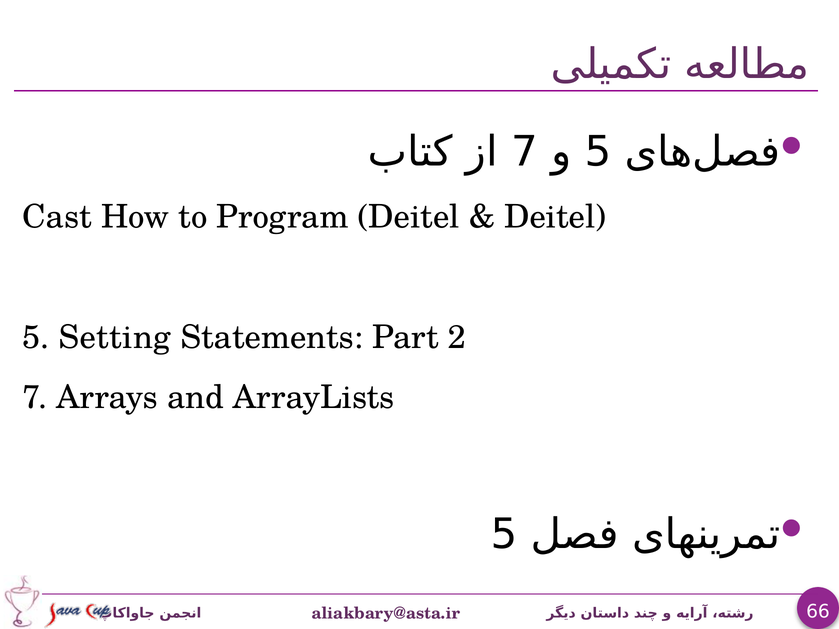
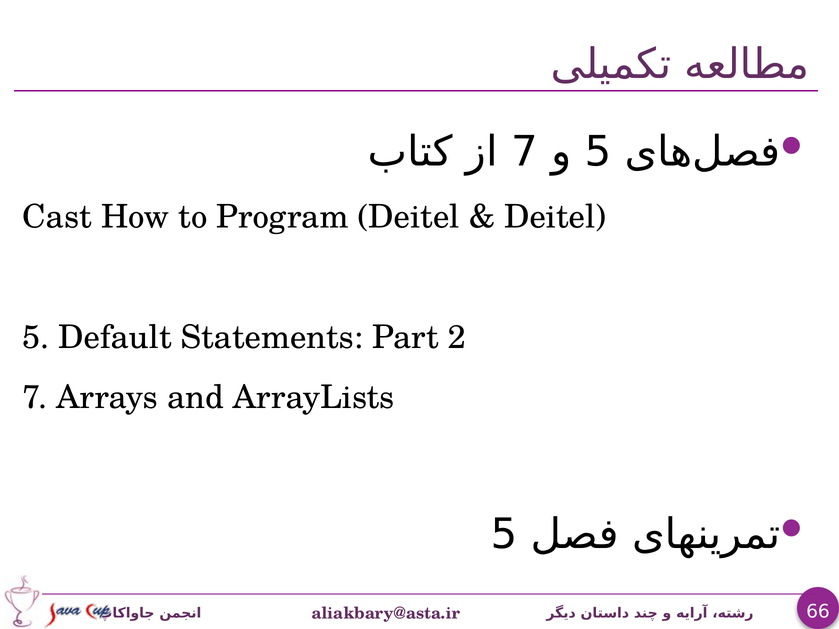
Setting: Setting -> Default
